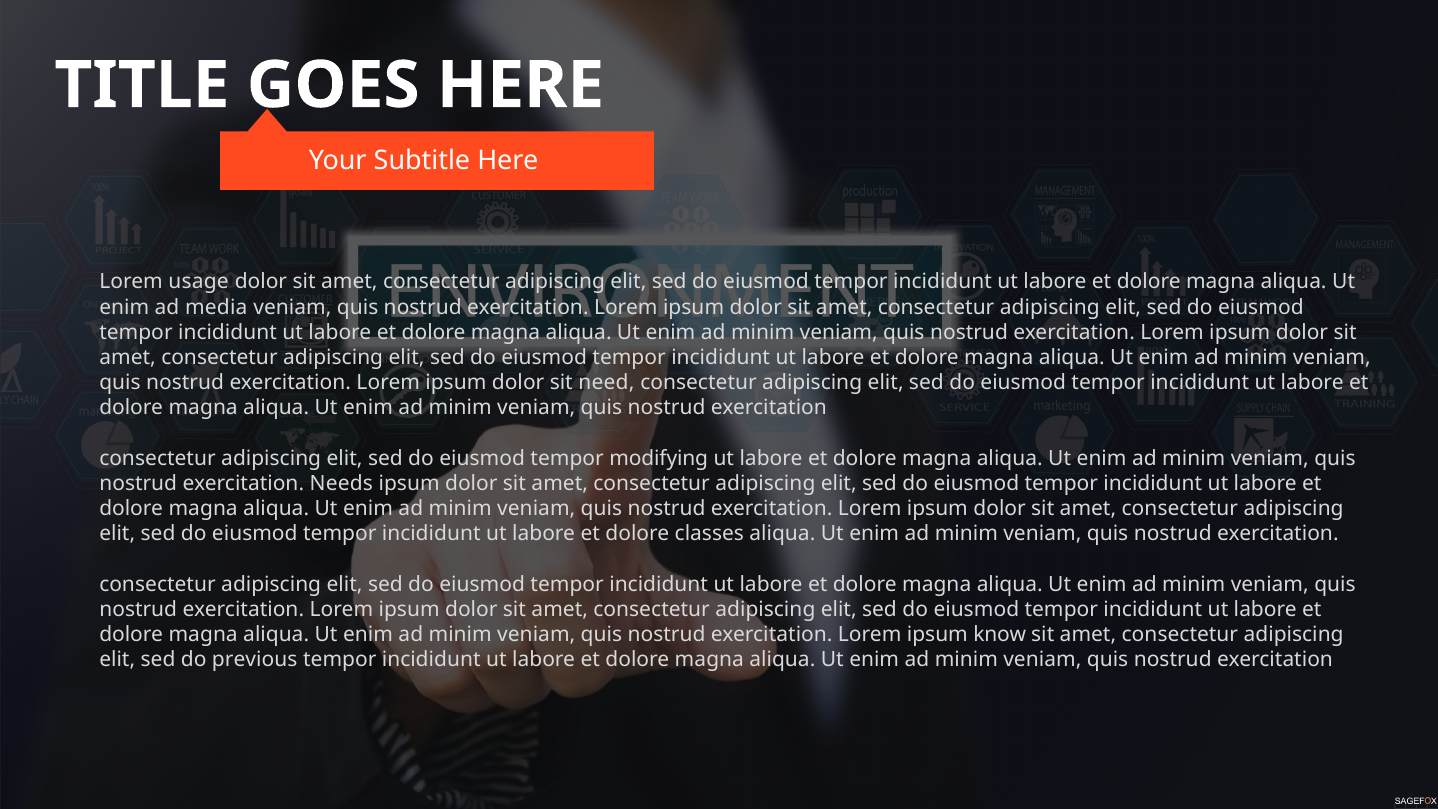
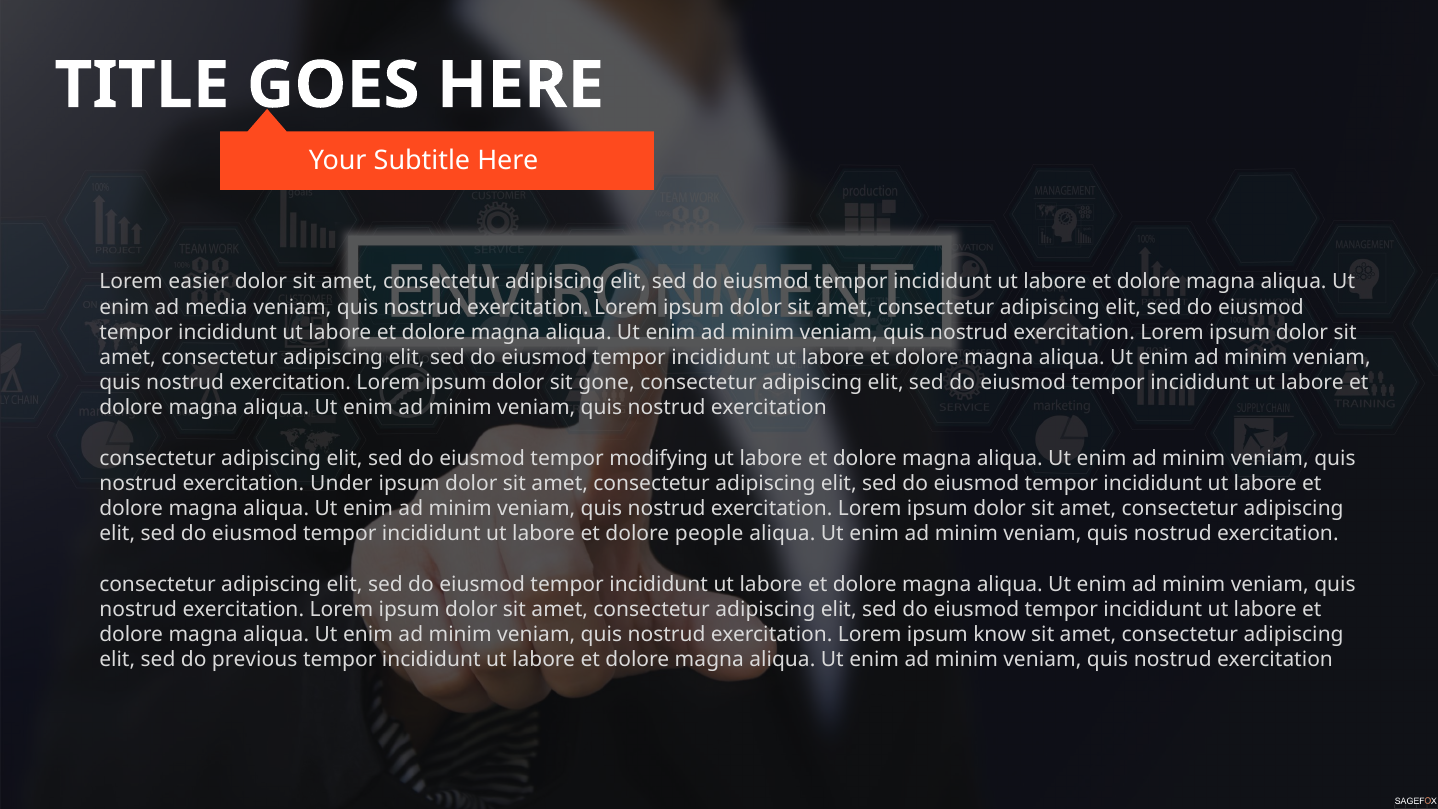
usage: usage -> easier
need: need -> gone
Needs: Needs -> Under
classes: classes -> people
